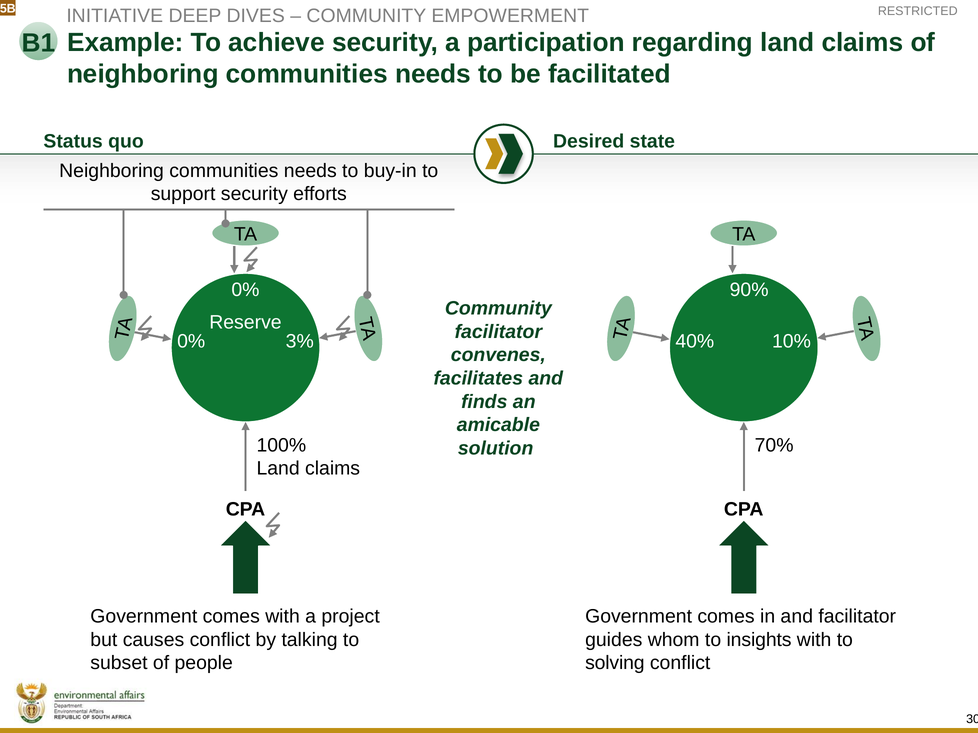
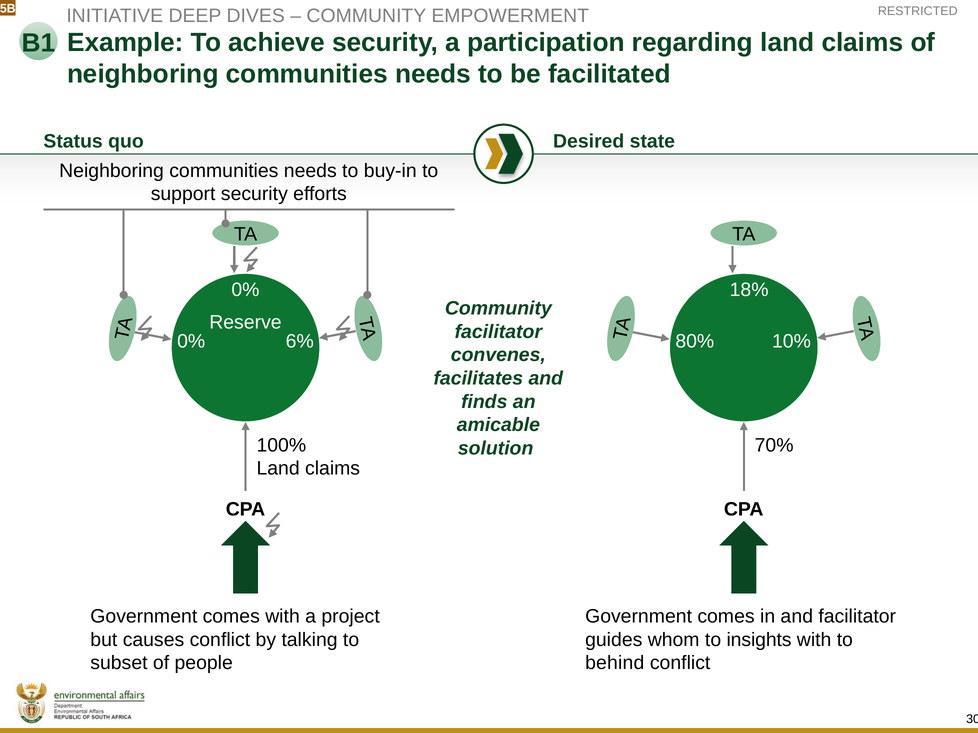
90%: 90% -> 18%
3%: 3% -> 6%
40%: 40% -> 80%
solving: solving -> behind
